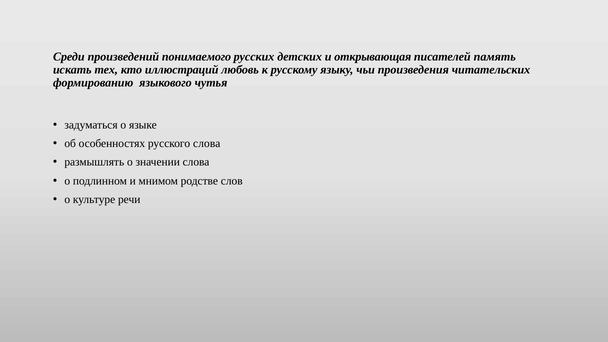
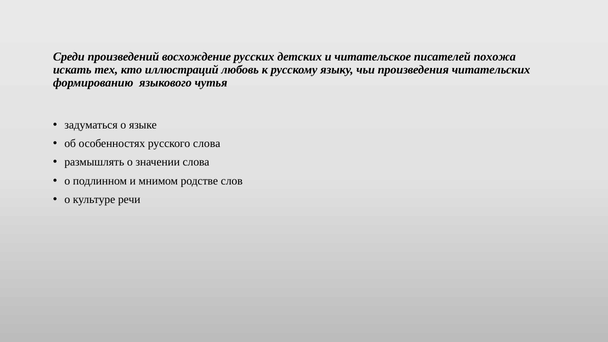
понимаемого: понимаемого -> восхождение
открывающая: открывающая -> читательское
память: память -> похожа
